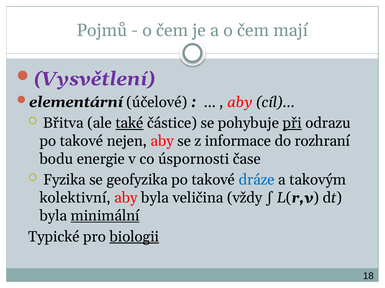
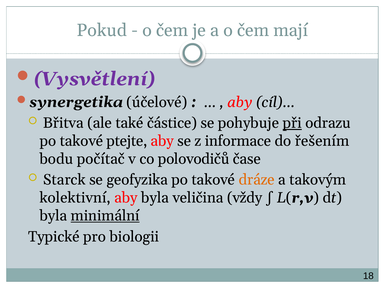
Pojmů: Pojmů -> Pokud
elementární: elementární -> synergetika
také underline: present -> none
nejen: nejen -> ptejte
rozhraní: rozhraní -> řešením
energie: energie -> počítač
úspornosti: úspornosti -> polovodičů
Fyzika: Fyzika -> Starck
dráze colour: blue -> orange
biologii underline: present -> none
